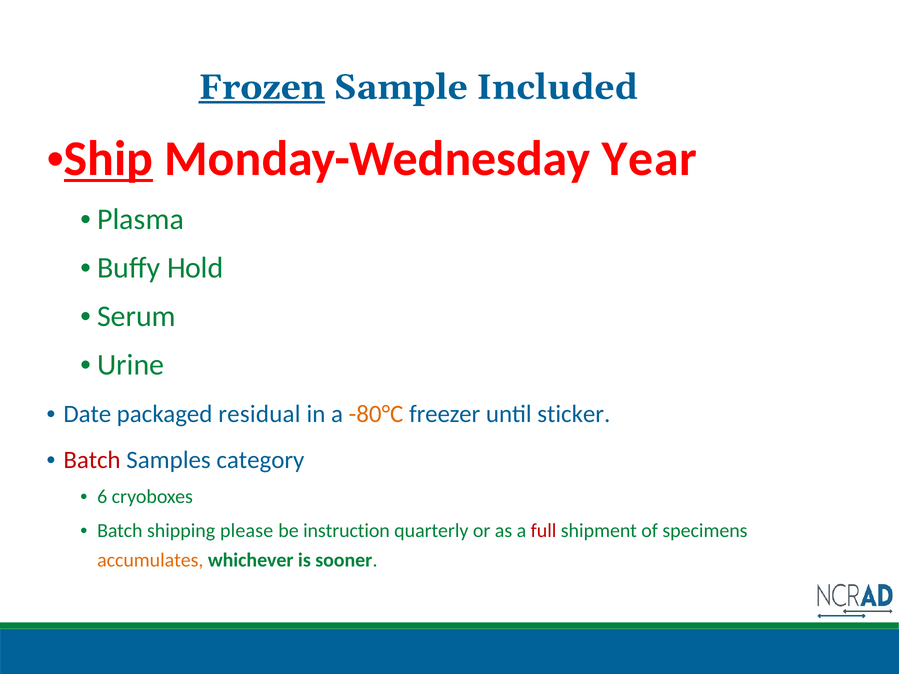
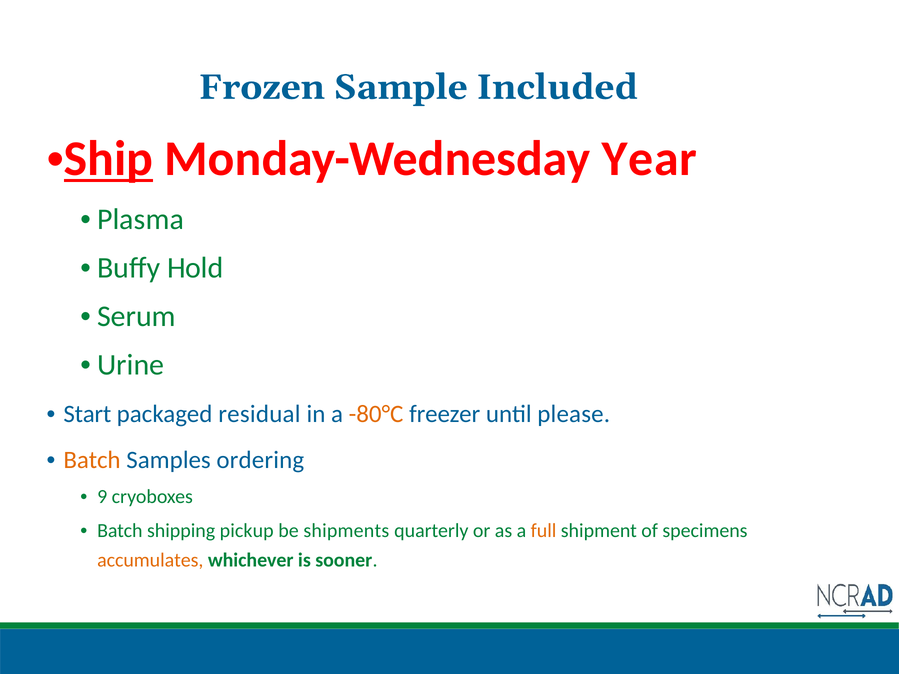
Frozen underline: present -> none
Date: Date -> Start
sticker: sticker -> please
Batch at (92, 460) colour: red -> orange
category: category -> ordering
6: 6 -> 9
please: please -> pickup
instruction: instruction -> shipments
full colour: red -> orange
